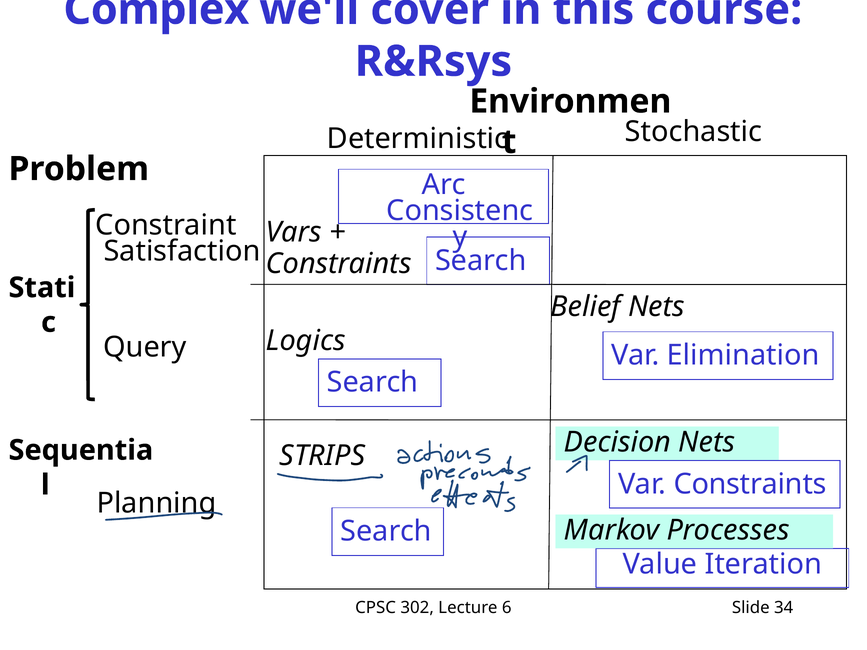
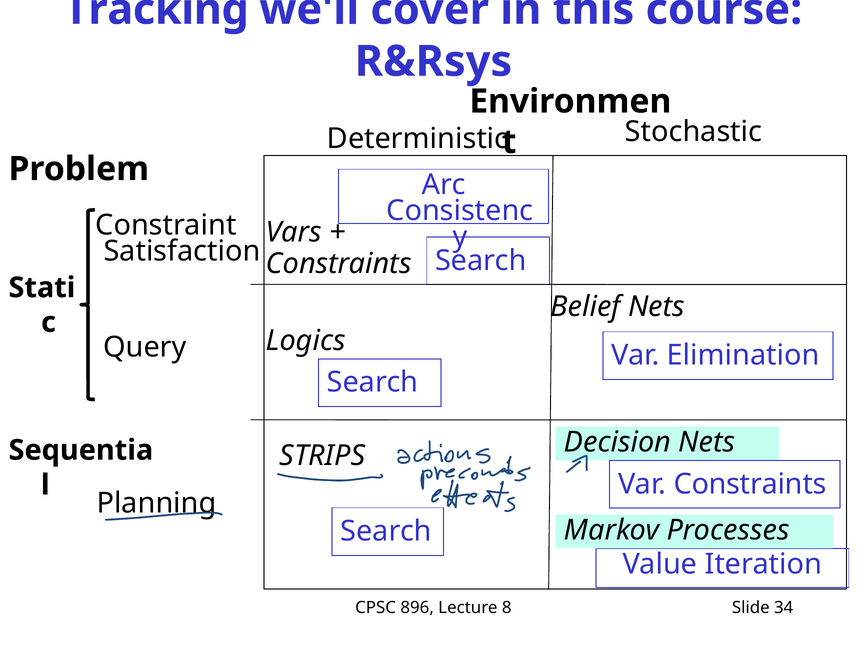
Complex: Complex -> Tracking
302: 302 -> 896
6: 6 -> 8
